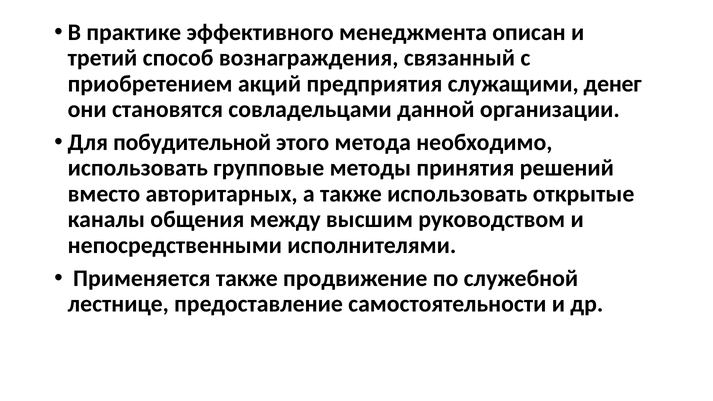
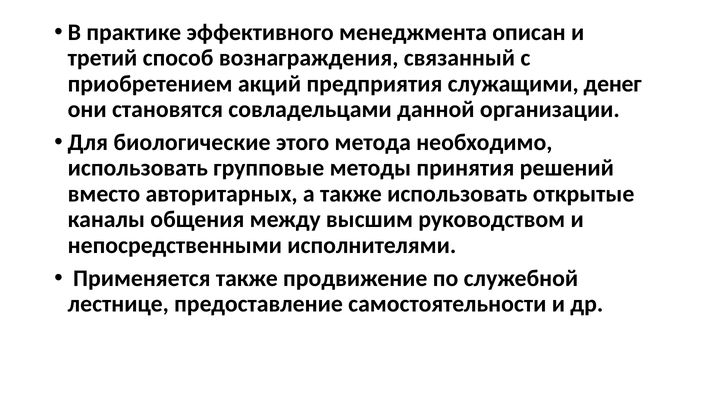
побудительной: побудительной -> биологические
